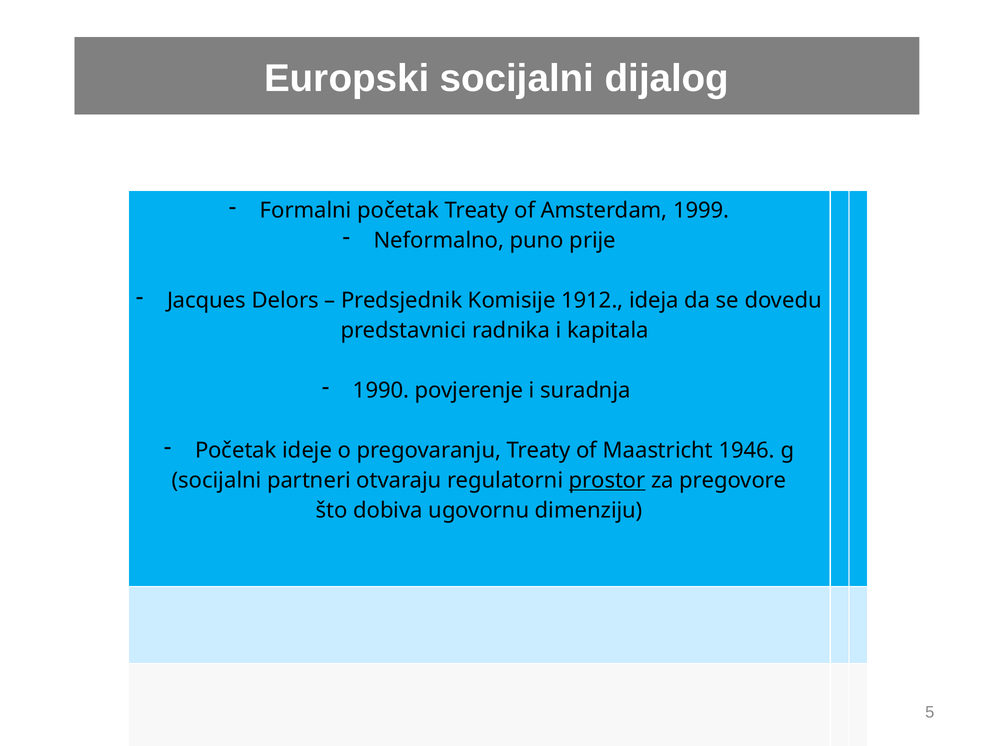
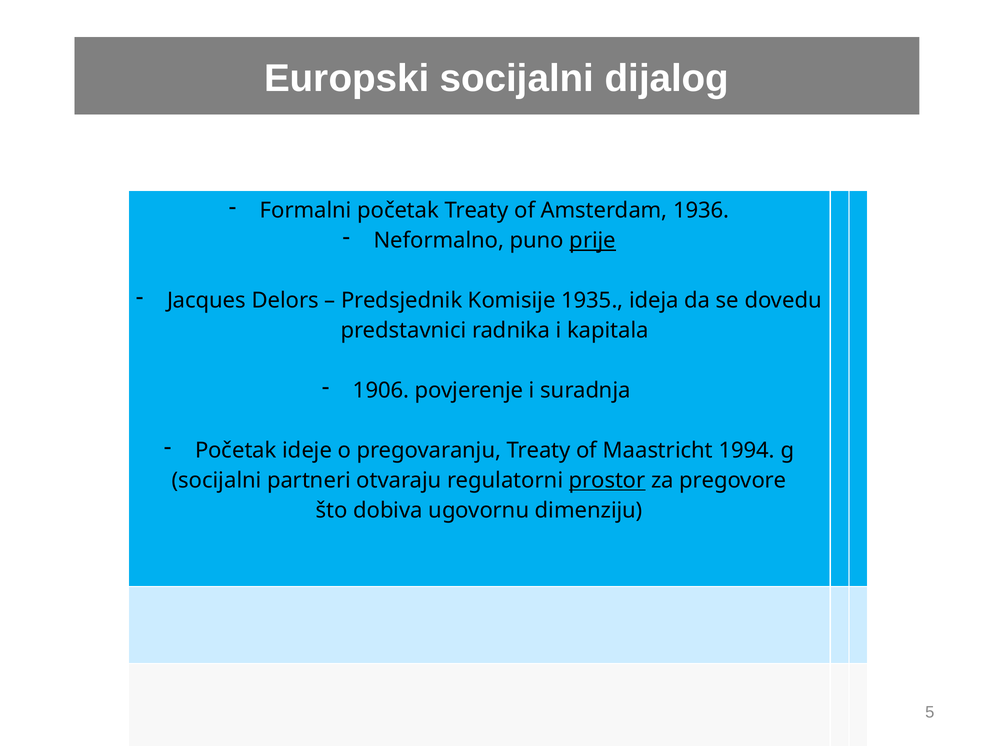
1999: 1999 -> 1936
prije underline: none -> present
1912: 1912 -> 1935
1990: 1990 -> 1906
1946: 1946 -> 1994
